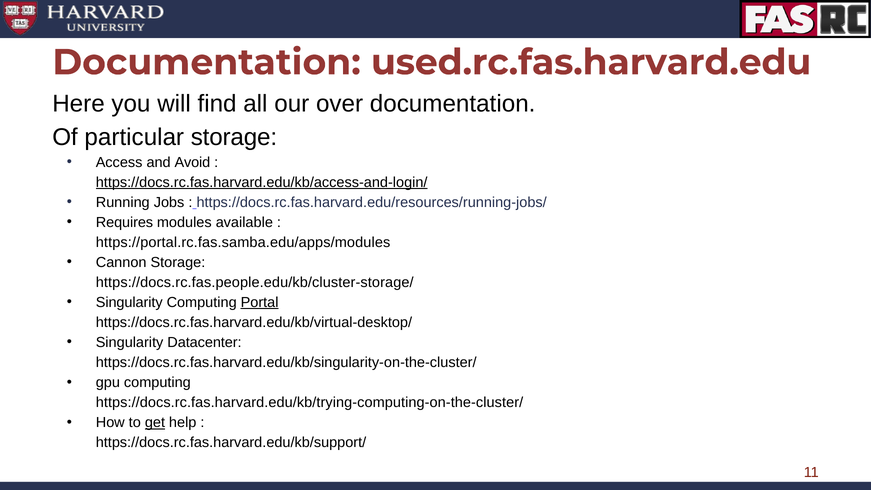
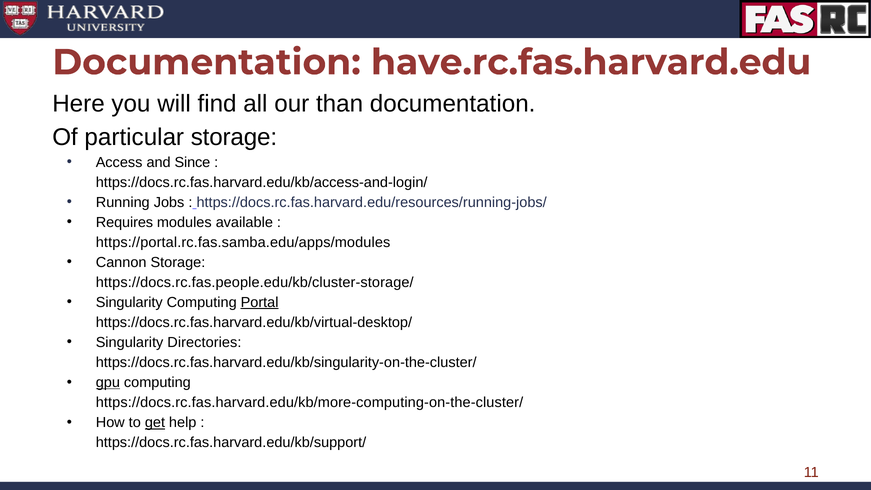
used.rc.fas.harvard.edu: used.rc.fas.harvard.edu -> have.rc.fas.harvard.edu
over: over -> than
Avoid: Avoid -> Since
https://docs.rc.fas.harvard.edu/kb/access-and-login/ underline: present -> none
Datacenter: Datacenter -> Directories
gpu underline: none -> present
https://docs.rc.fas.harvard.edu/kb/trying-computing-on-the-cluster/: https://docs.rc.fas.harvard.edu/kb/trying-computing-on-the-cluster/ -> https://docs.rc.fas.harvard.edu/kb/more-computing-on-the-cluster/
